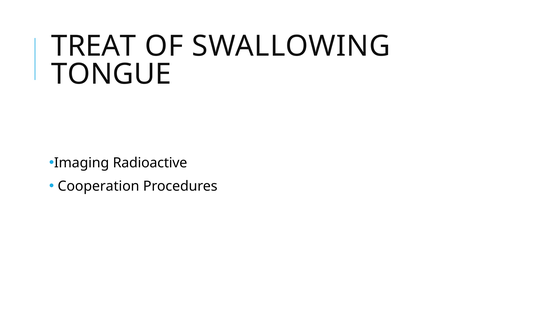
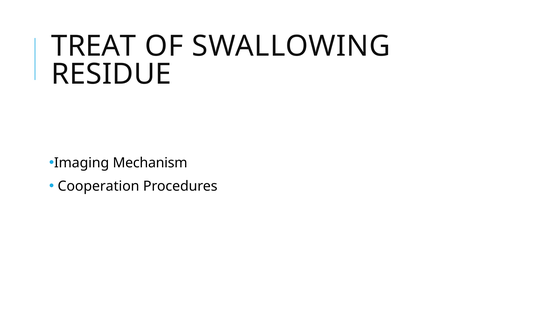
TONGUE: TONGUE -> RESIDUE
Radioactive: Radioactive -> Mechanism
